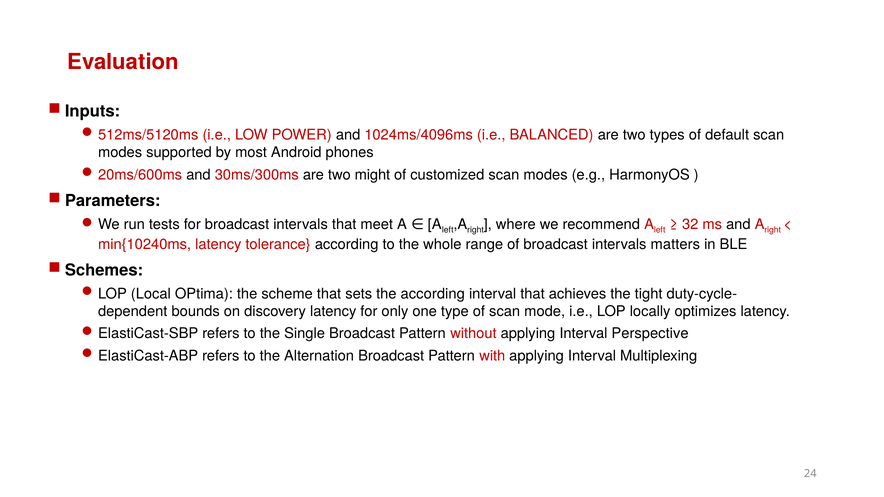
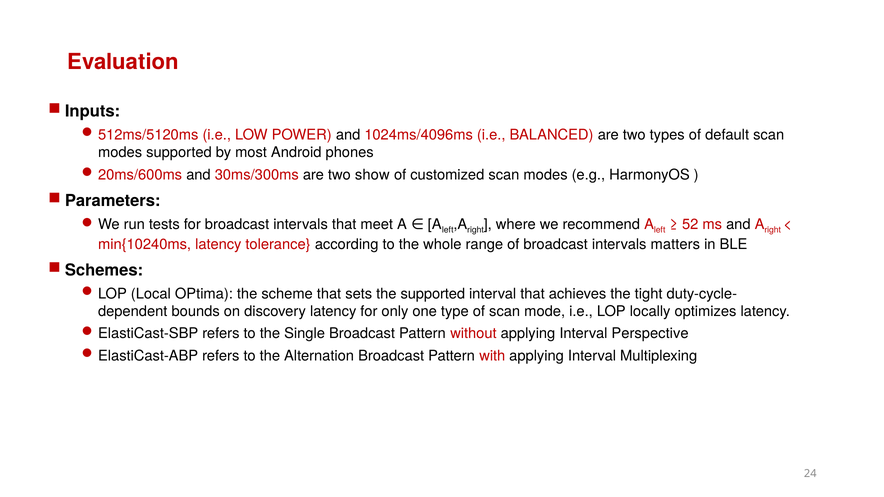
might: might -> show
32: 32 -> 52
the according: according -> supported
